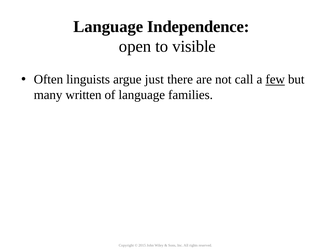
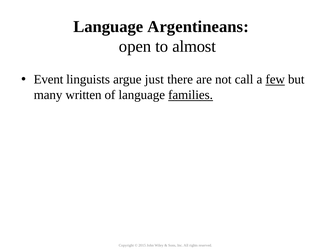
Independence: Independence -> Argentineans
visible: visible -> almost
Often: Often -> Event
families underline: none -> present
